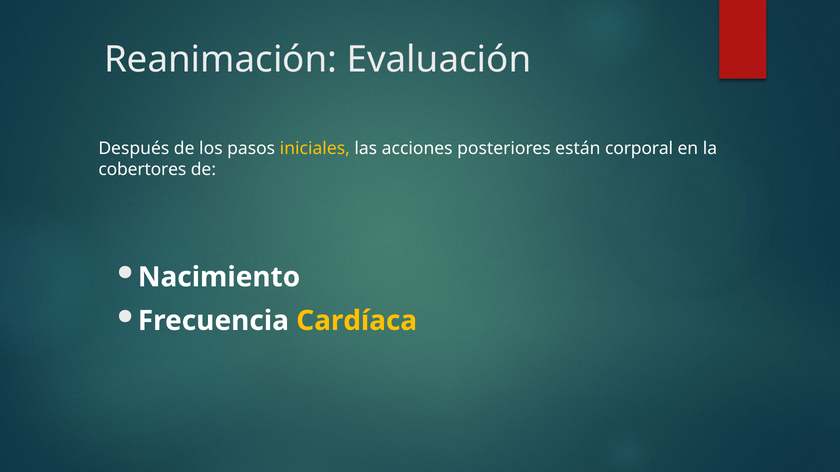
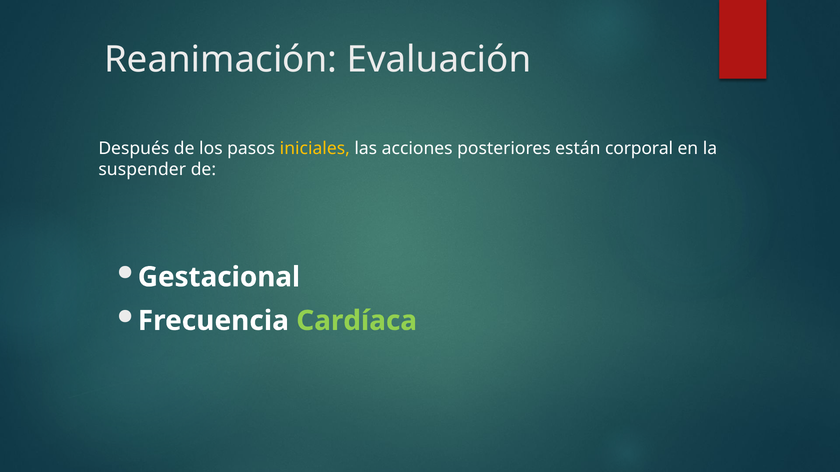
cobertores: cobertores -> suspender
Nacimiento: Nacimiento -> Gestacional
Cardíaca colour: yellow -> light green
